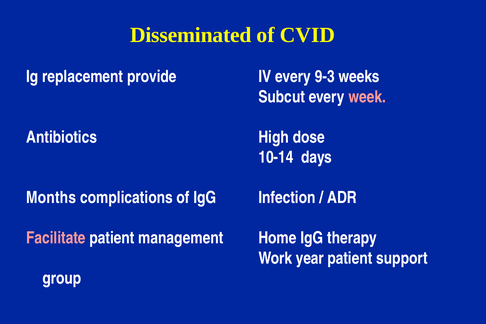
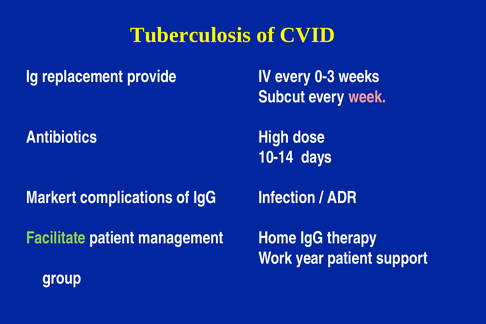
Disseminated: Disseminated -> Tuberculosis
9-3: 9-3 -> 0-3
Months: Months -> Markert
Facilitate colour: pink -> light green
